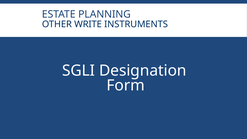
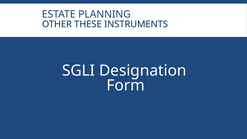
WRITE: WRITE -> THESE
